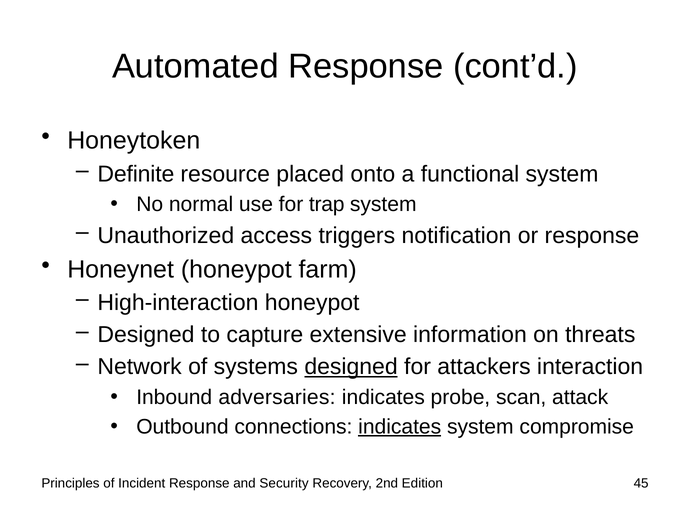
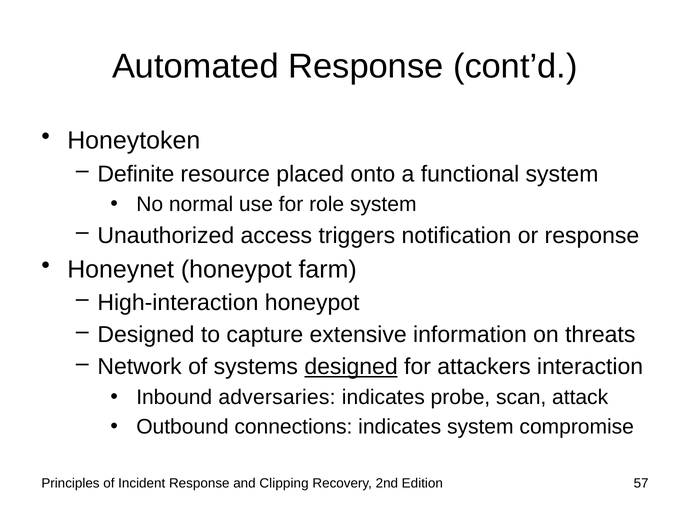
trap: trap -> role
indicates at (400, 427) underline: present -> none
Security: Security -> Clipping
45: 45 -> 57
